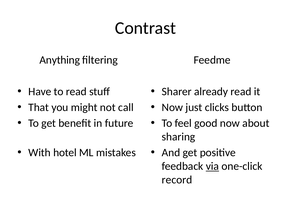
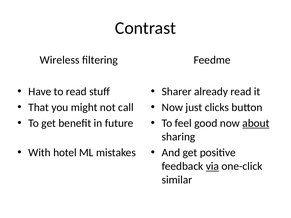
Anything: Anything -> Wireless
about underline: none -> present
record: record -> similar
